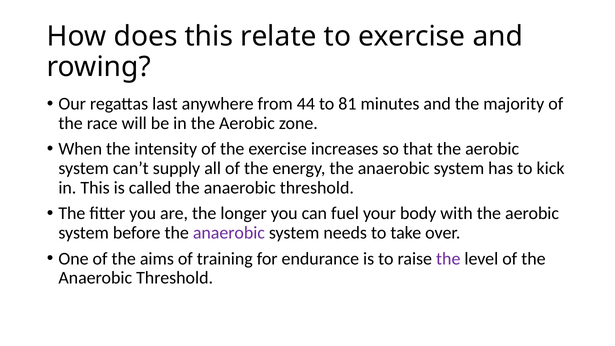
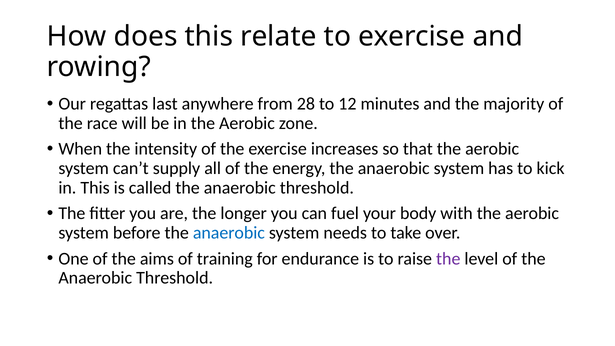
44: 44 -> 28
81: 81 -> 12
anaerobic at (229, 233) colour: purple -> blue
